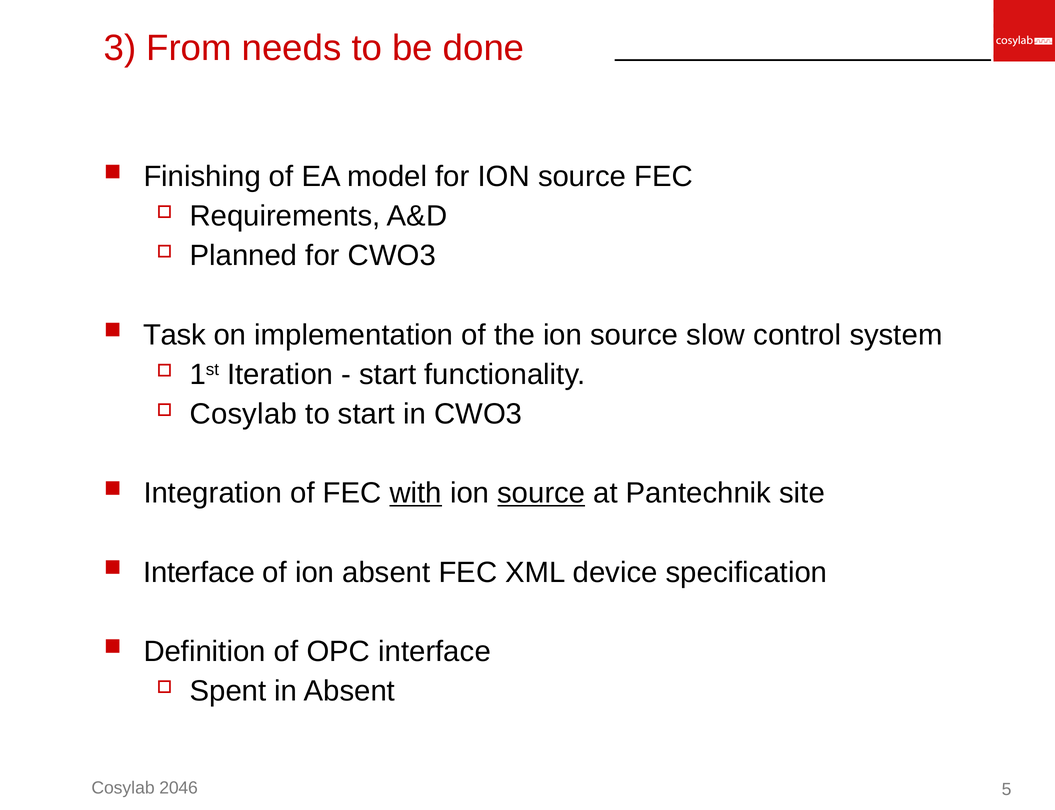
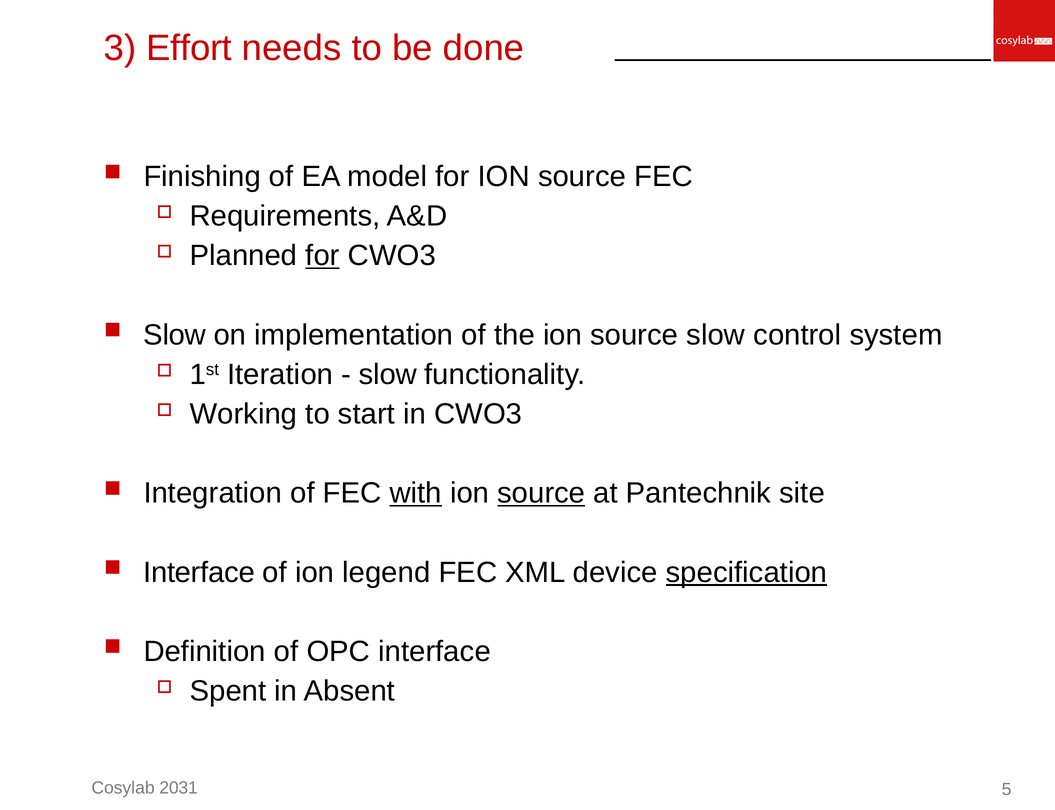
From: From -> Effort
for at (323, 256) underline: none -> present
Task at (175, 335): Task -> Slow
start at (388, 375): start -> slow
Cosylab at (243, 414): Cosylab -> Working
ion absent: absent -> legend
specification underline: none -> present
2046: 2046 -> 2031
